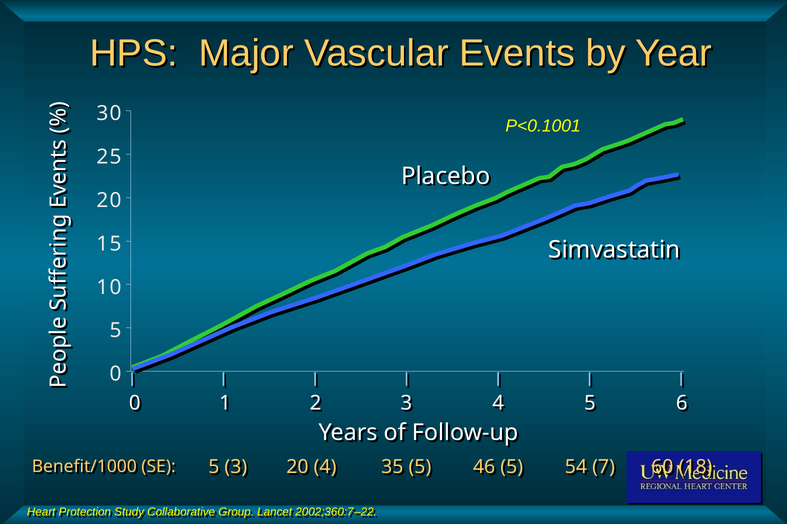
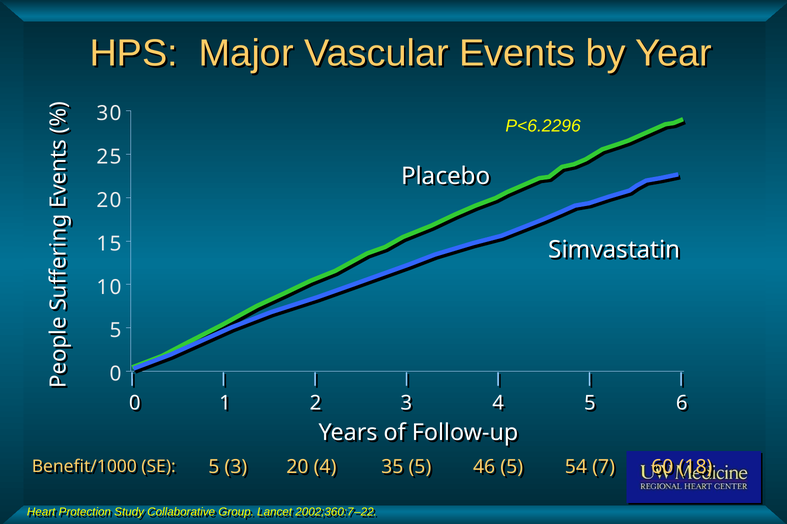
P<0.1001: P<0.1001 -> P<6.2296
